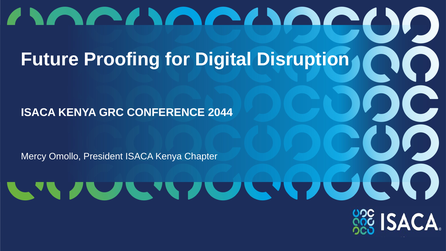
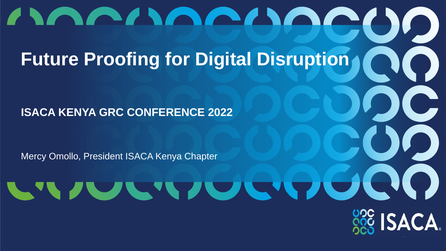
2044: 2044 -> 2022
